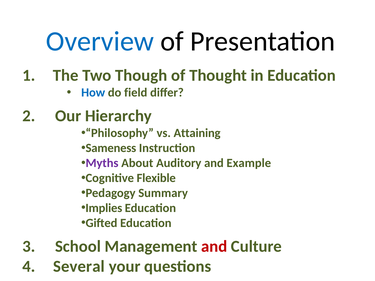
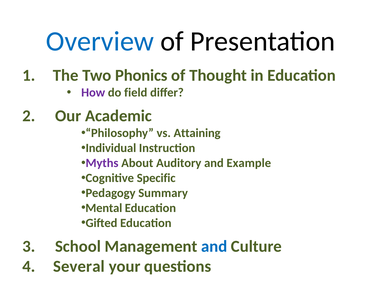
Though: Though -> Phonics
How colour: blue -> purple
Hierarchy: Hierarchy -> Academic
Sameness: Sameness -> Individual
Flexible: Flexible -> Specific
Implies: Implies -> Mental
and at (214, 247) colour: red -> blue
